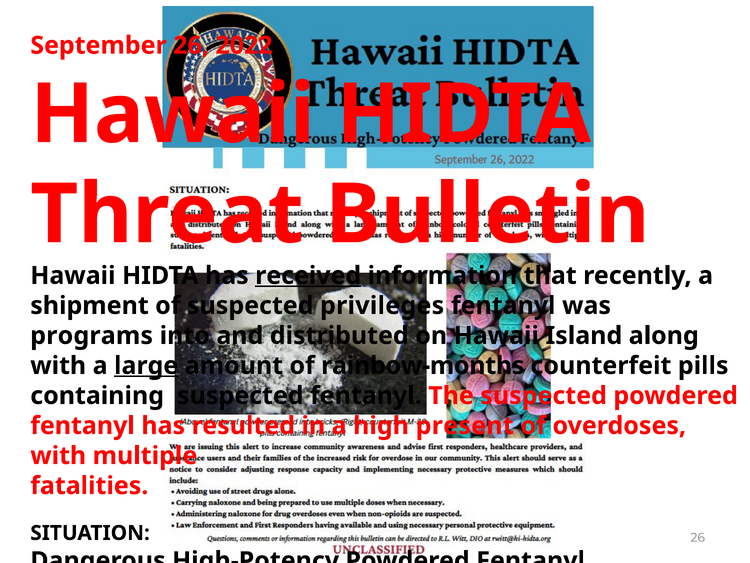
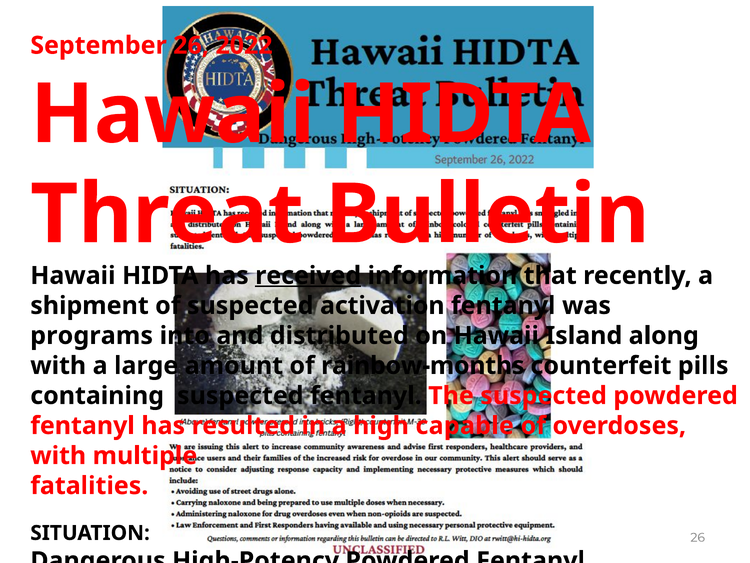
privileges: privileges -> activation
large underline: present -> none
present: present -> capable
